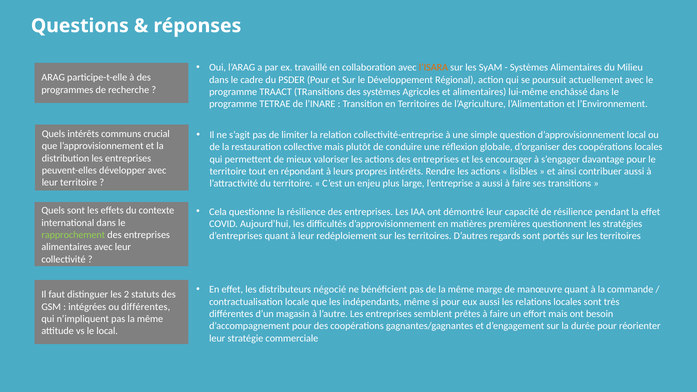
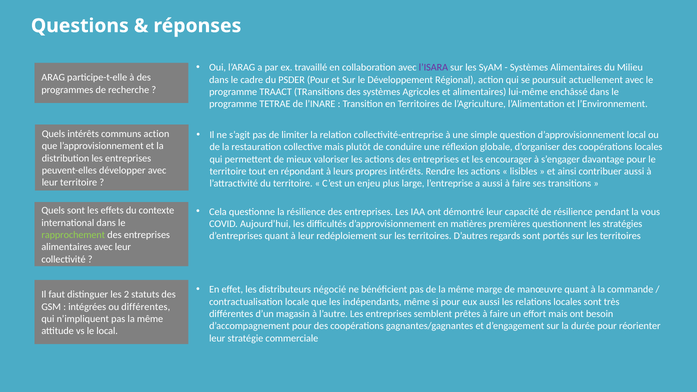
l’ISARA colour: orange -> purple
communs crucial: crucial -> action
la effet: effet -> vous
